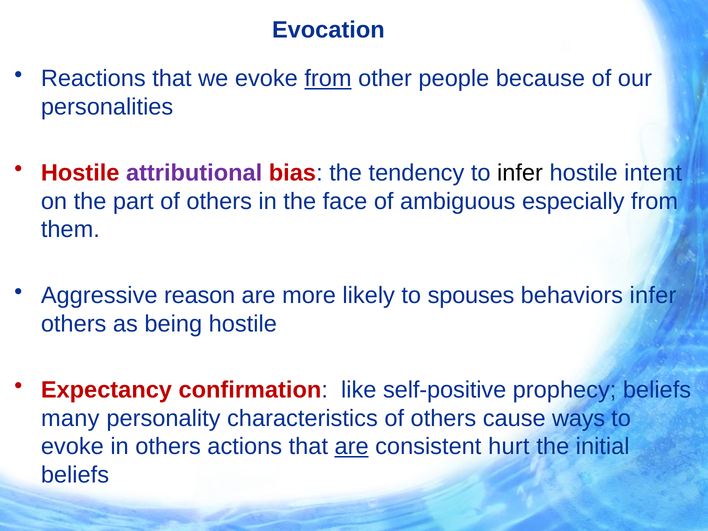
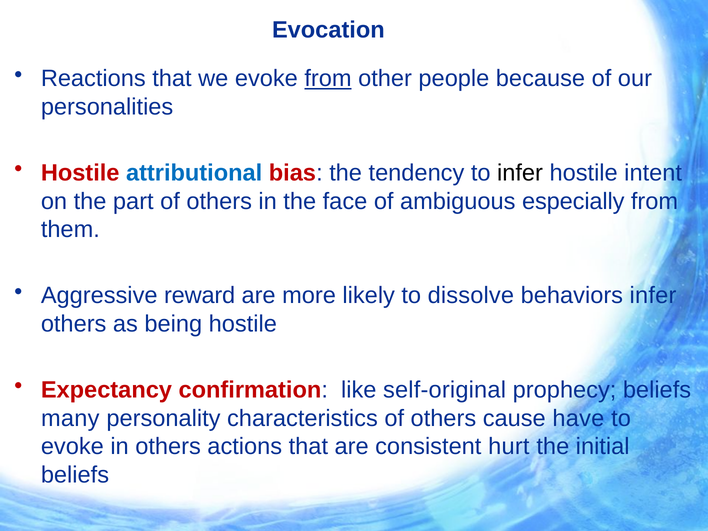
attributional colour: purple -> blue
reason: reason -> reward
spouses: spouses -> dissolve
self-positive: self-positive -> self-original
ways: ways -> have
are at (352, 447) underline: present -> none
